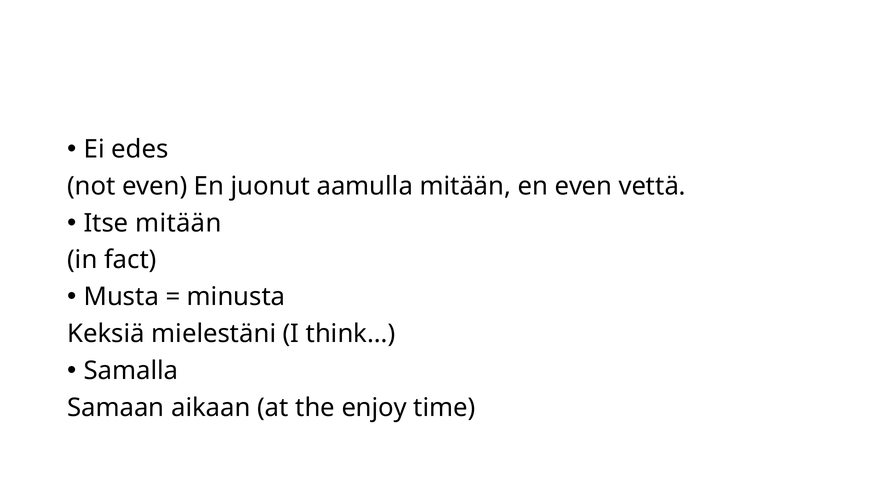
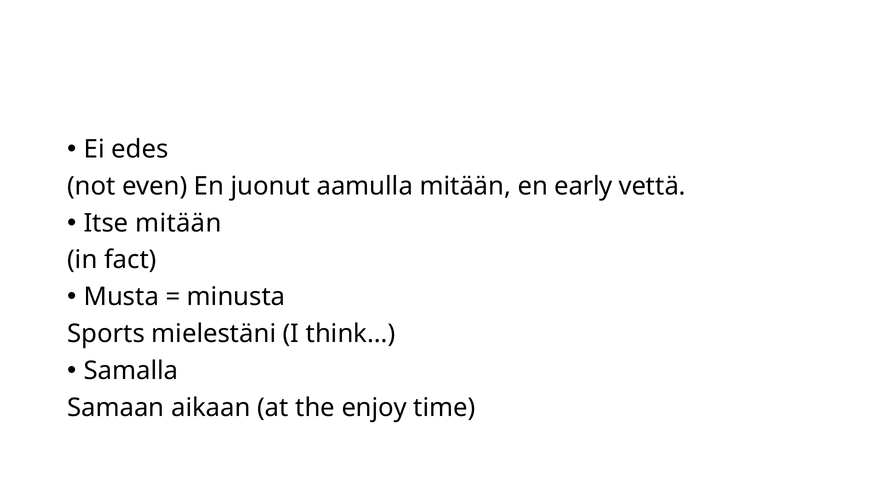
en even: even -> early
Keksiä: Keksiä -> Sports
